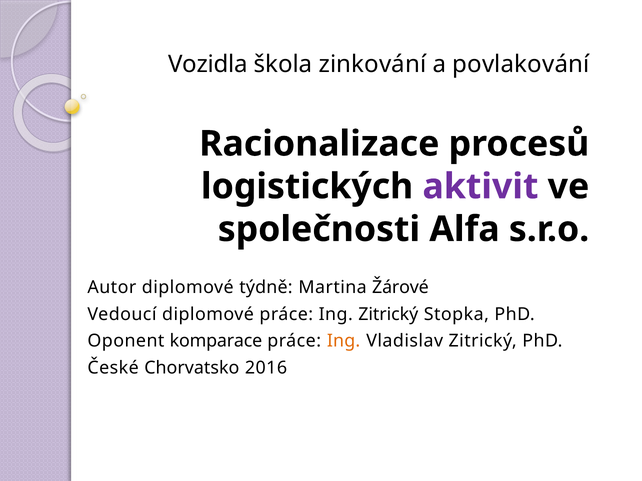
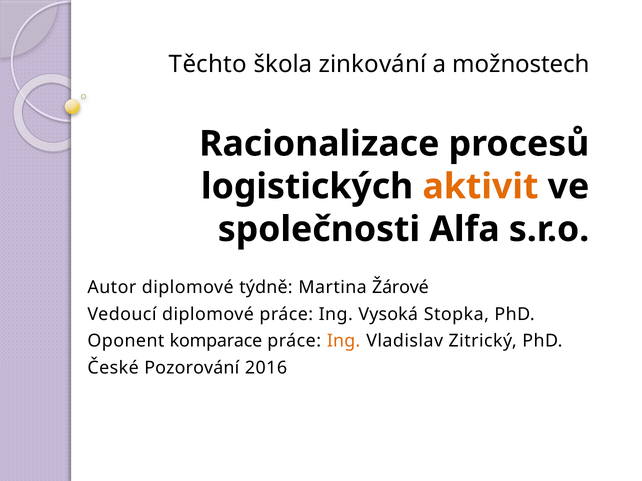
Vozidla: Vozidla -> Těchto
povlakování: povlakování -> možnostech
aktivit colour: purple -> orange
Ing Zitrický: Zitrický -> Vysoká
Chorvatsko: Chorvatsko -> Pozorování
